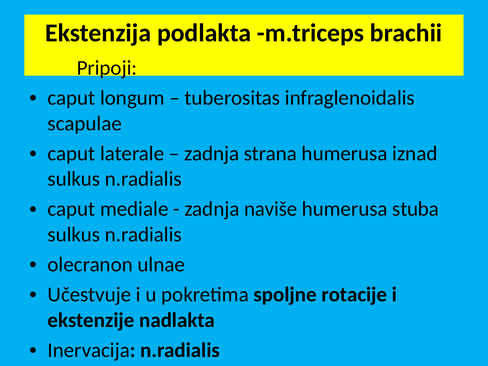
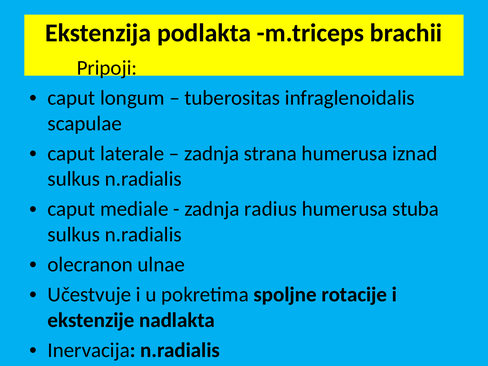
naviše: naviše -> radius
